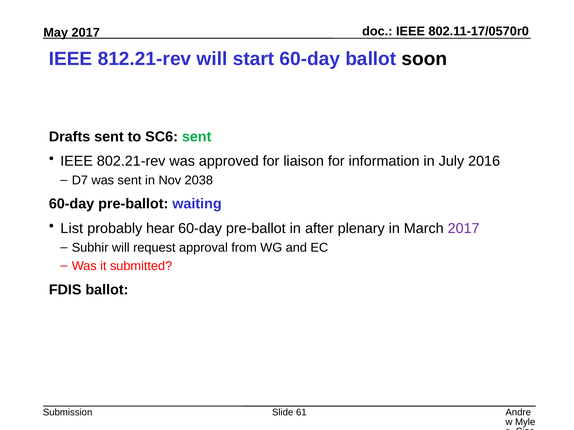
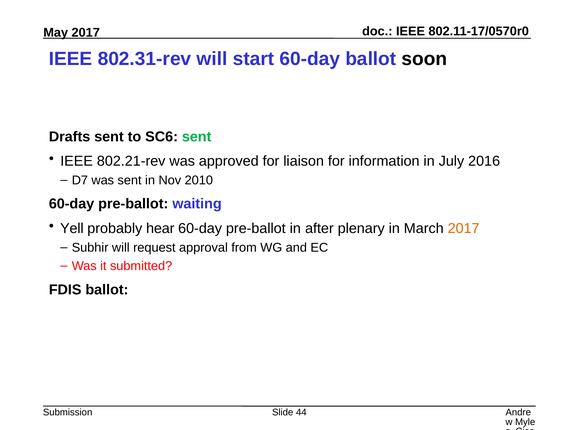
812.21-rev: 812.21-rev -> 802.31-rev
2038: 2038 -> 2010
List: List -> Yell
2017 at (464, 229) colour: purple -> orange
61: 61 -> 44
